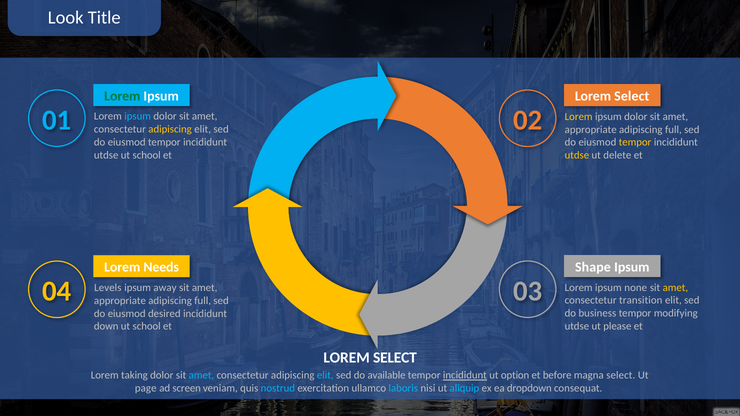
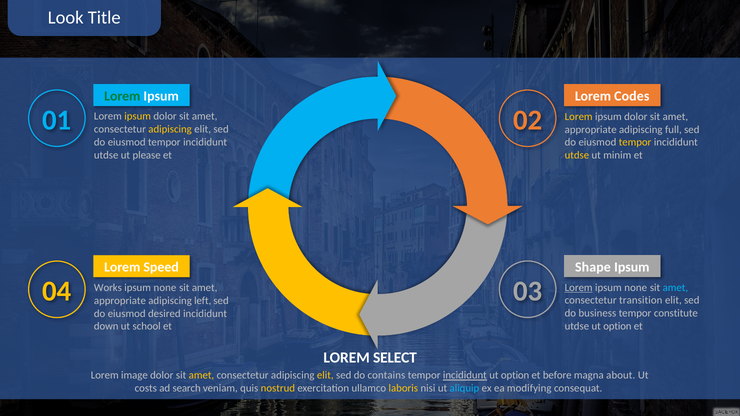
Select at (632, 96): Select -> Codes
ipsum at (138, 116) colour: light blue -> yellow
utdse ut school: school -> please
delete: delete -> minim
Needs: Needs -> Speed
Lorem at (579, 288) underline: none -> present
amet at (675, 288) colour: yellow -> light blue
Levels: Levels -> Works
away at (165, 288): away -> none
full at (203, 301): full -> left
modifying: modifying -> constitute
utdse ut please: please -> option
taking: taking -> image
amet at (201, 376) colour: light blue -> yellow
elit at (325, 376) colour: light blue -> yellow
available: available -> contains
magna select: select -> about
page: page -> costs
screen: screen -> search
nostrud colour: light blue -> yellow
laboris colour: light blue -> yellow
dropdown: dropdown -> modifying
